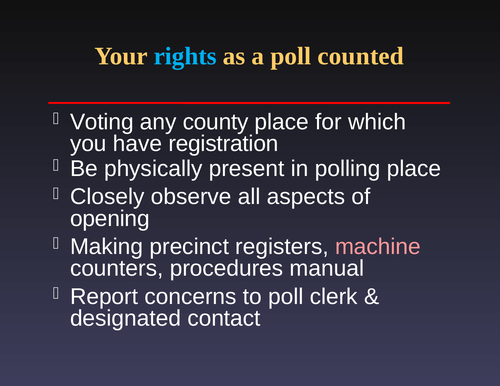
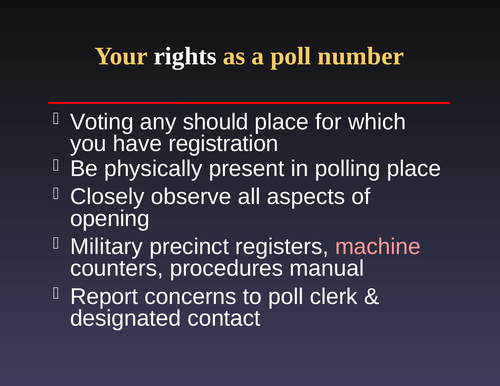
rights colour: light blue -> white
counted: counted -> number
county: county -> should
Making: Making -> Military
